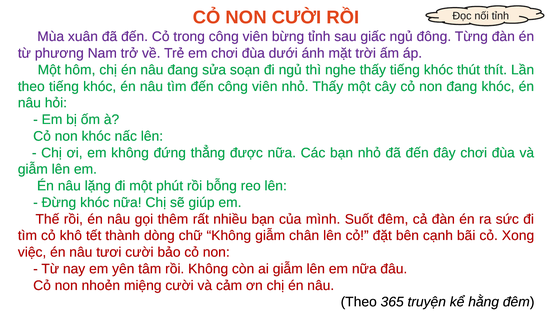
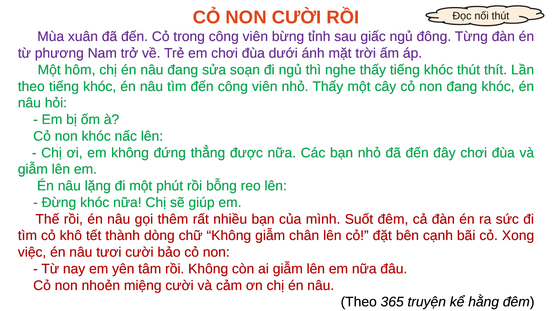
nối tỉnh: tỉnh -> thút
